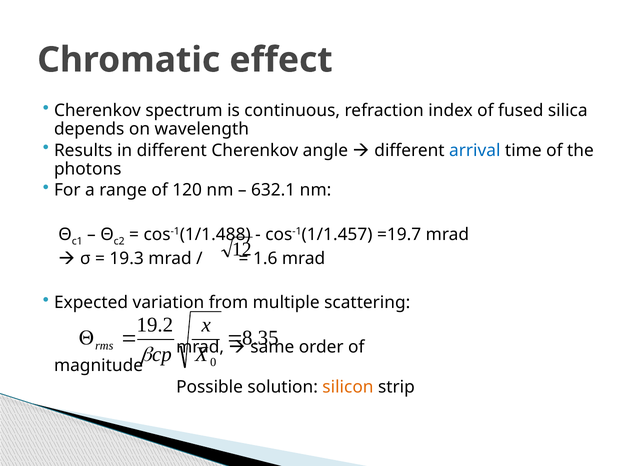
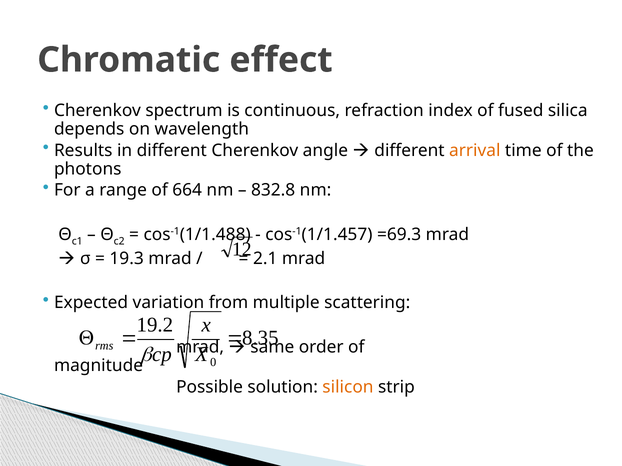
arrival colour: blue -> orange
120: 120 -> 664
632.1: 632.1 -> 832.8
=19.7: =19.7 -> =69.3
1.6: 1.6 -> 2.1
